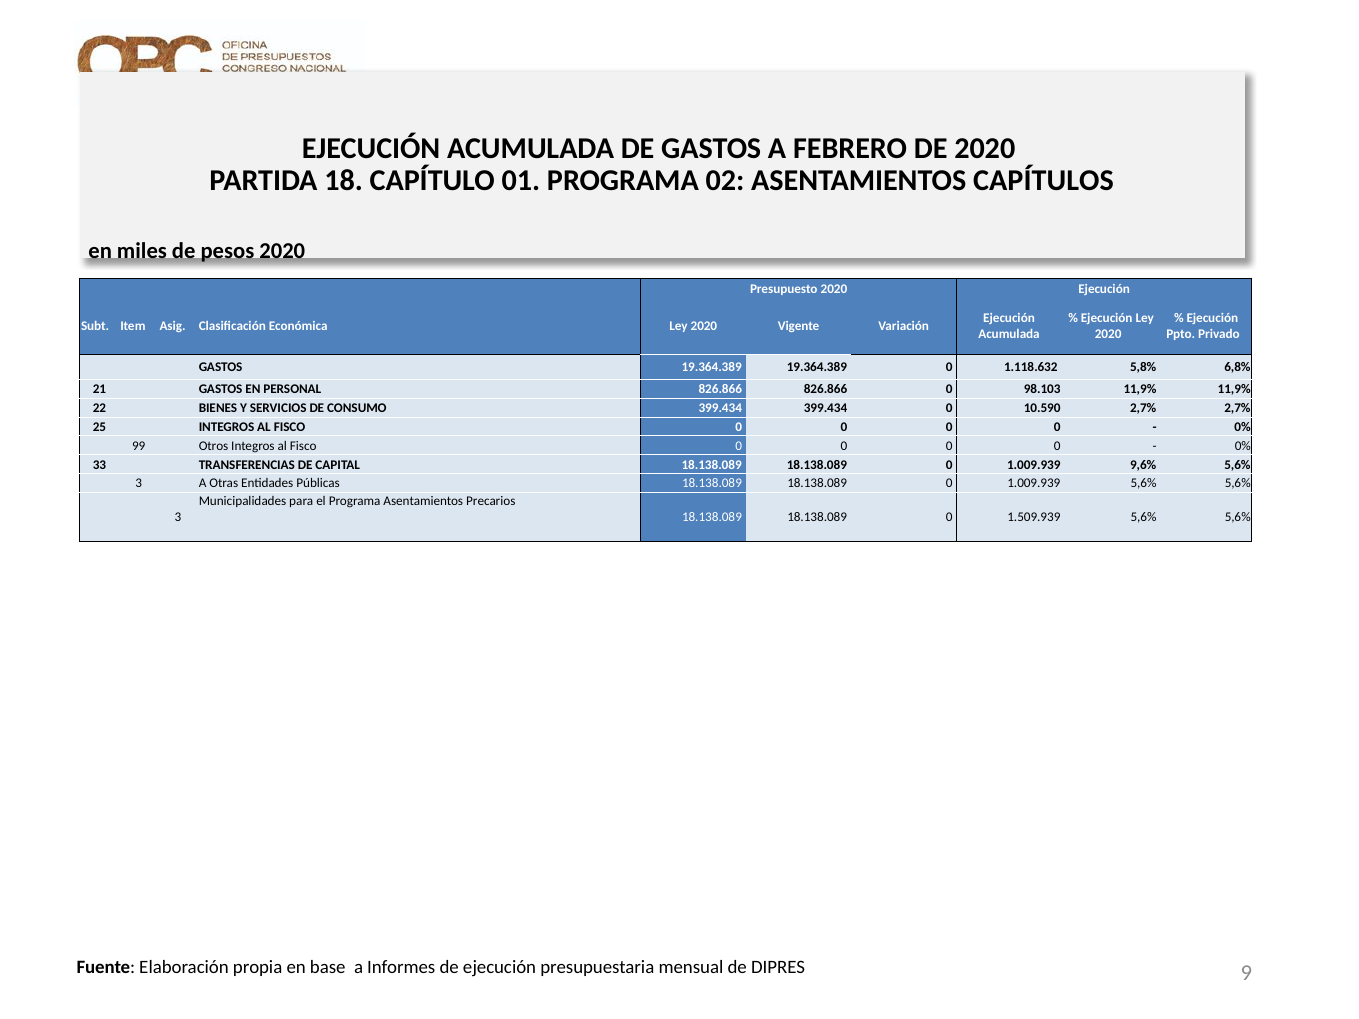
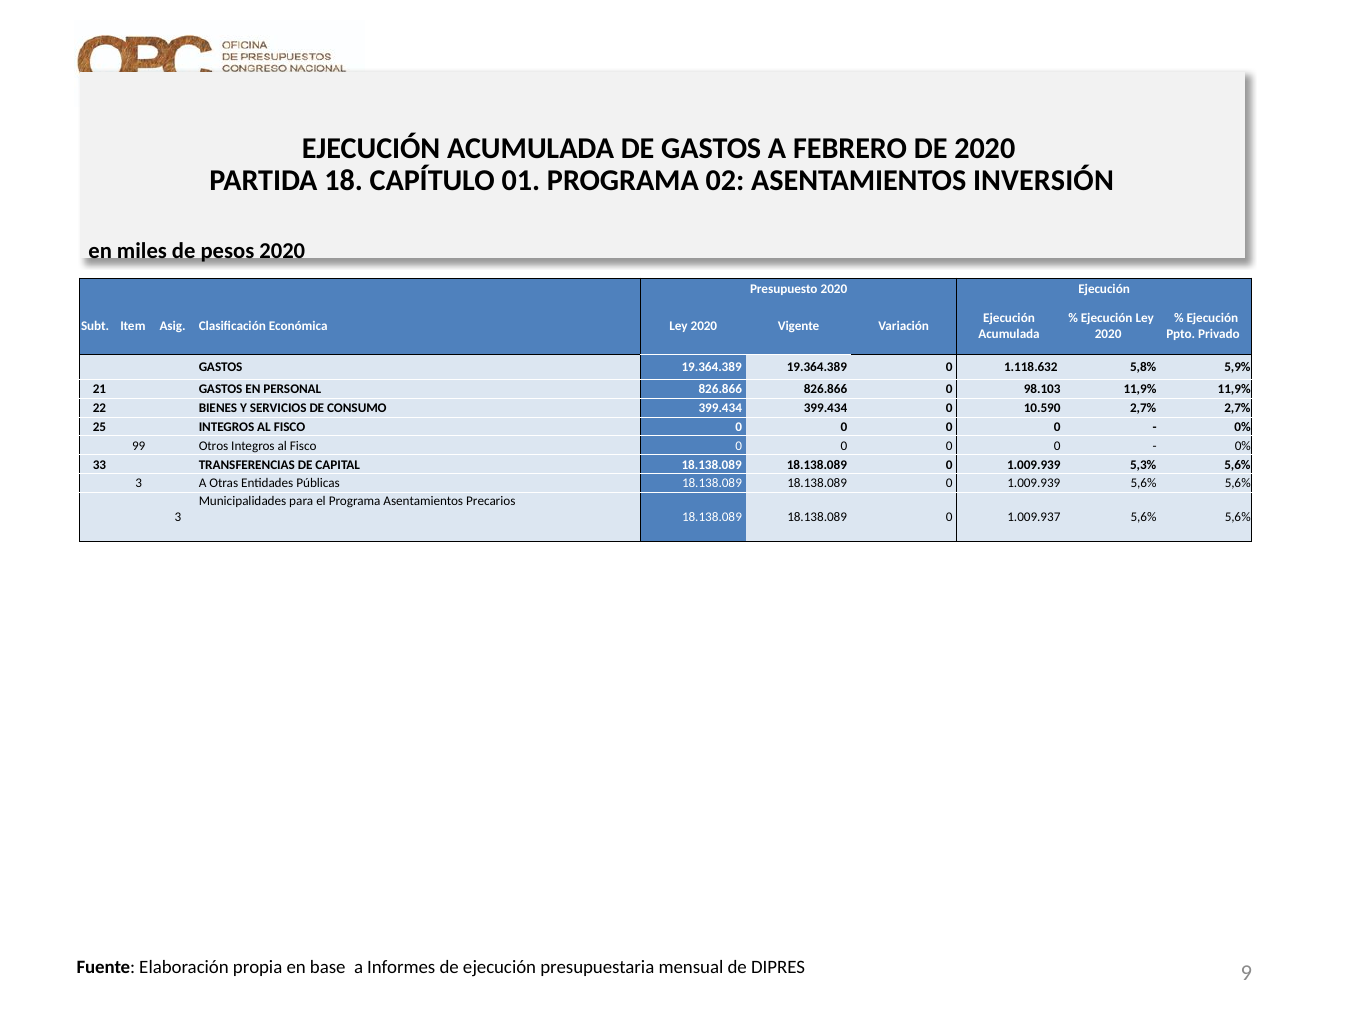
CAPÍTULOS: CAPÍTULOS -> INVERSIÓN
6,8%: 6,8% -> 5,9%
9,6%: 9,6% -> 5,3%
1.509.939: 1.509.939 -> 1.009.937
